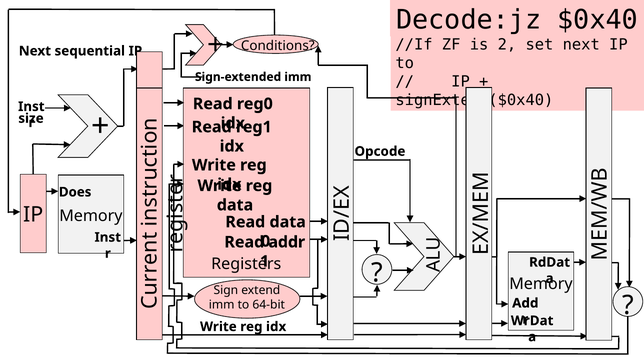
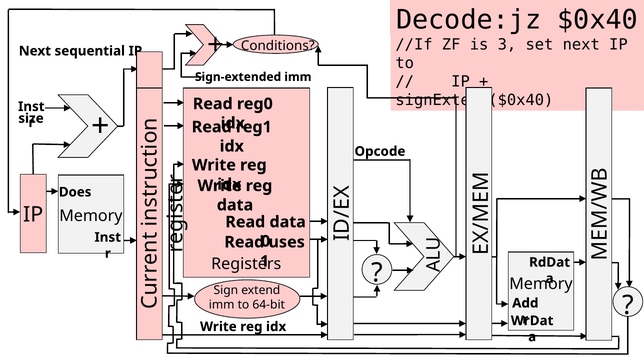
2: 2 -> 3
addr: addr -> uses
